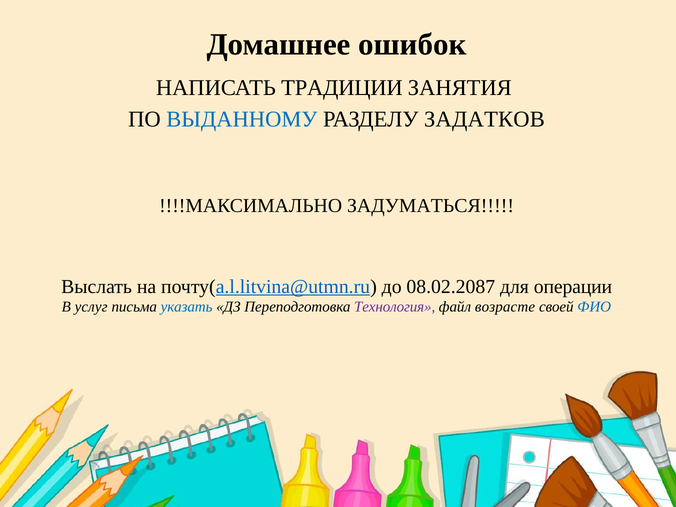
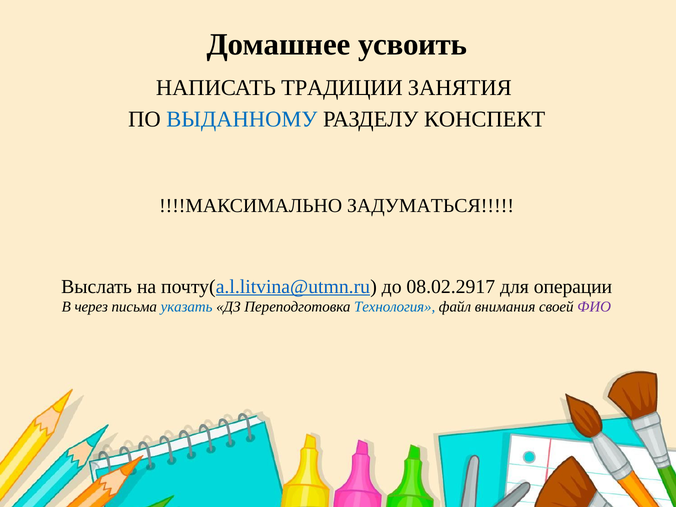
ошибок: ошибок -> усвоить
ЗАДАТКОВ: ЗАДАТКОВ -> КОНСПЕКТ
08.02.2087: 08.02.2087 -> 08.02.2917
услуг: услуг -> через
Технология colour: purple -> blue
возрасте: возрасте -> внимания
ФИО colour: blue -> purple
